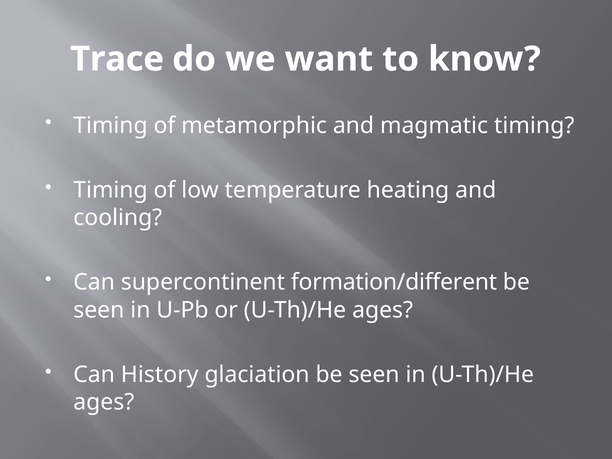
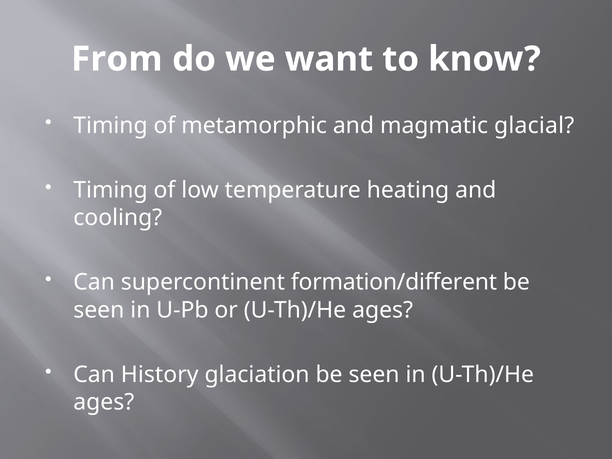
Trace: Trace -> From
magmatic timing: timing -> glacial
